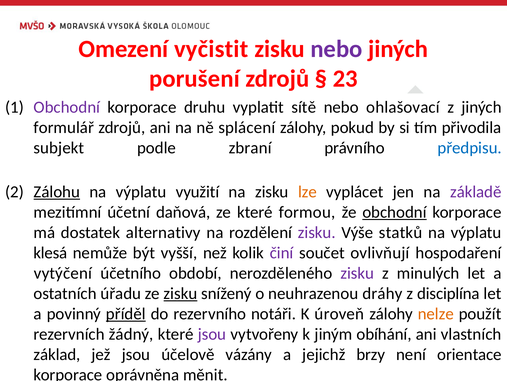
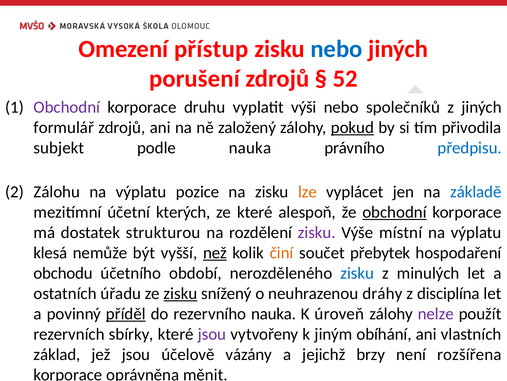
vyčistit: vyčistit -> přístup
nebo at (336, 49) colour: purple -> blue
23: 23 -> 52
sítě: sítě -> výši
ohlašovací: ohlašovací -> společníků
splácení: splácení -> založený
pokud underline: none -> present
podle zbraní: zbraní -> nauka
Zálohu underline: present -> none
využití: využití -> pozice
základě colour: purple -> blue
daňová: daňová -> kterých
formou: formou -> alespoň
alternativy: alternativy -> strukturou
statků: statků -> místní
než underline: none -> present
činí colour: purple -> orange
ovlivňují: ovlivňují -> přebytek
vytýčení: vytýčení -> obchodu
zisku at (357, 273) colour: purple -> blue
rezervního notáři: notáři -> nauka
nelze colour: orange -> purple
žádný: žádný -> sbírky
orientace: orientace -> rozšířena
